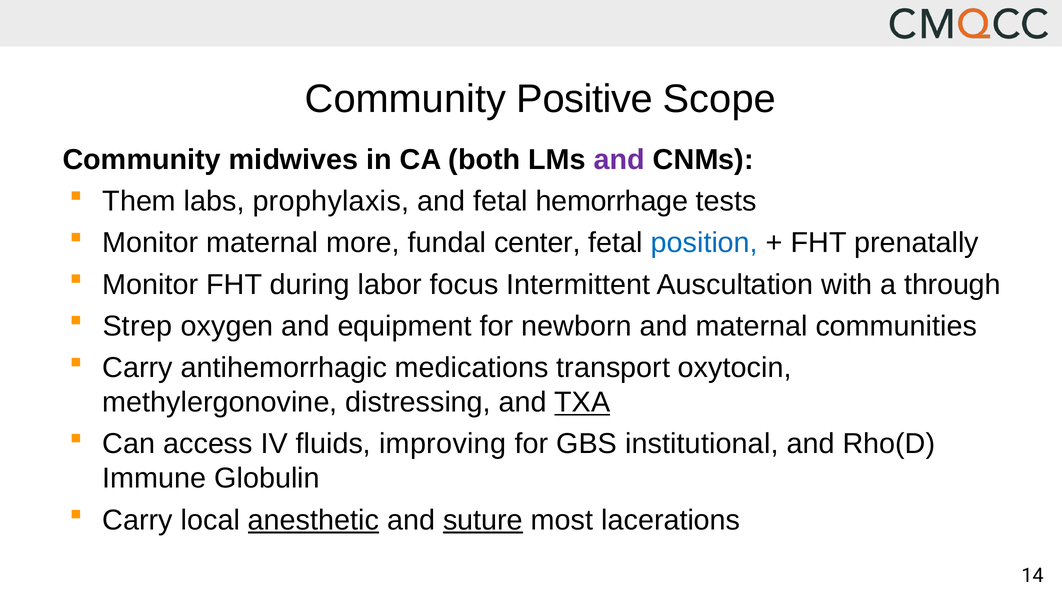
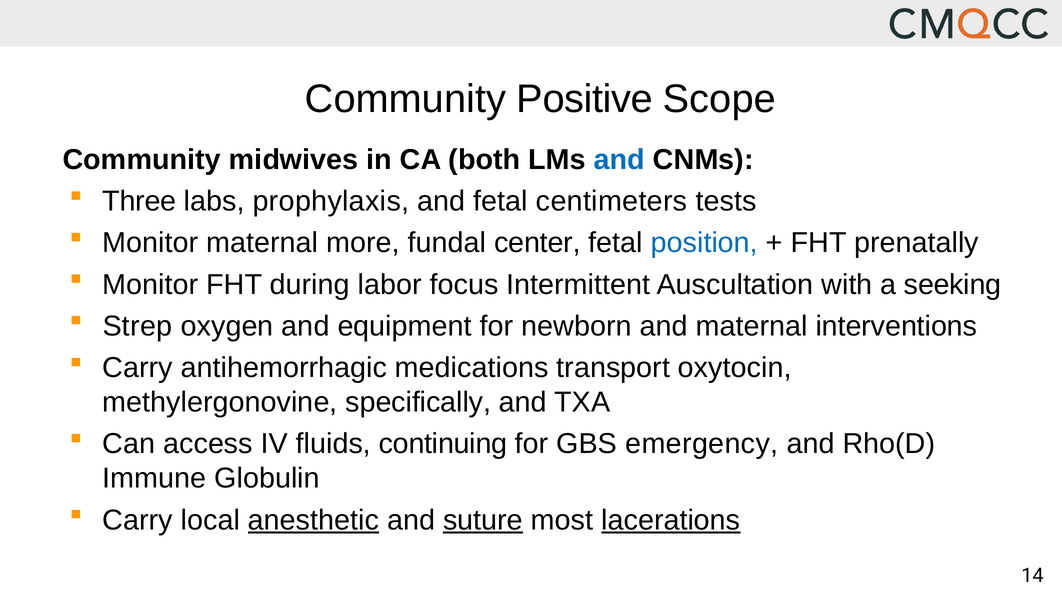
and at (619, 159) colour: purple -> blue
Them: Them -> Three
hemorrhage: hemorrhage -> centimeters
through: through -> seeking
communities: communities -> interventions
distressing: distressing -> specifically
TXA underline: present -> none
improving: improving -> continuing
institutional: institutional -> emergency
lacerations underline: none -> present
